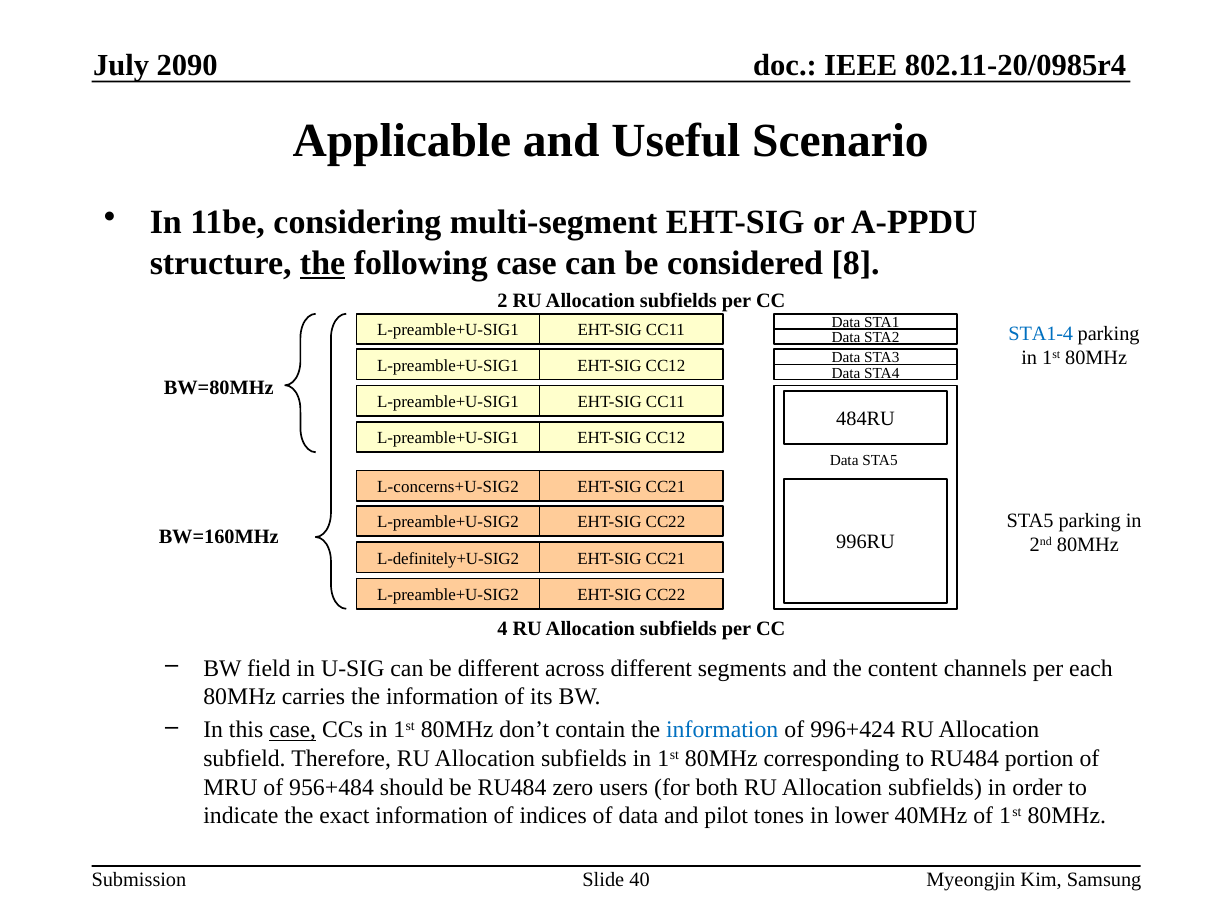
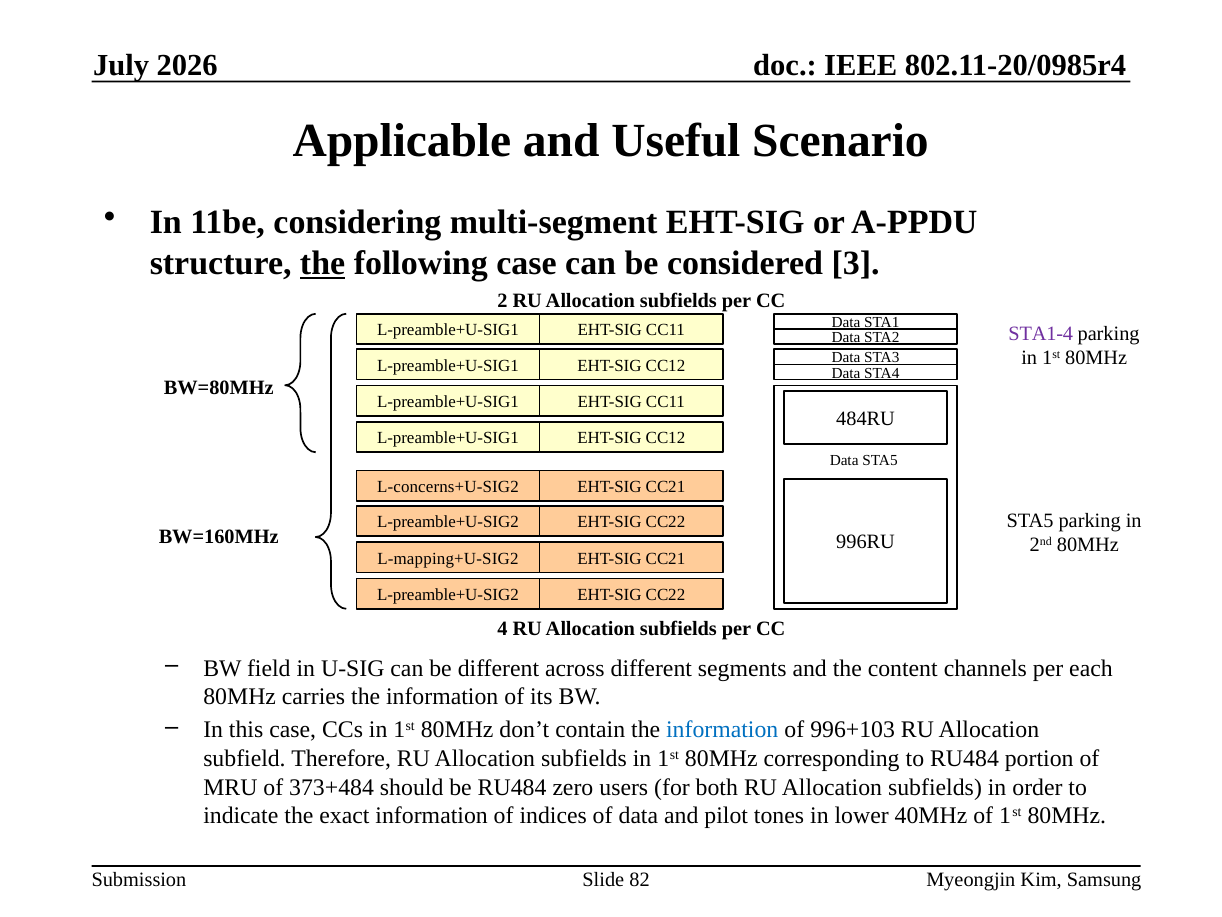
2090: 2090 -> 2026
8: 8 -> 3
STA1-4 colour: blue -> purple
L-definitely+U-SIG2: L-definitely+U-SIG2 -> L-mapping+U-SIG2
case at (293, 730) underline: present -> none
996+424: 996+424 -> 996+103
956+484: 956+484 -> 373+484
40: 40 -> 82
